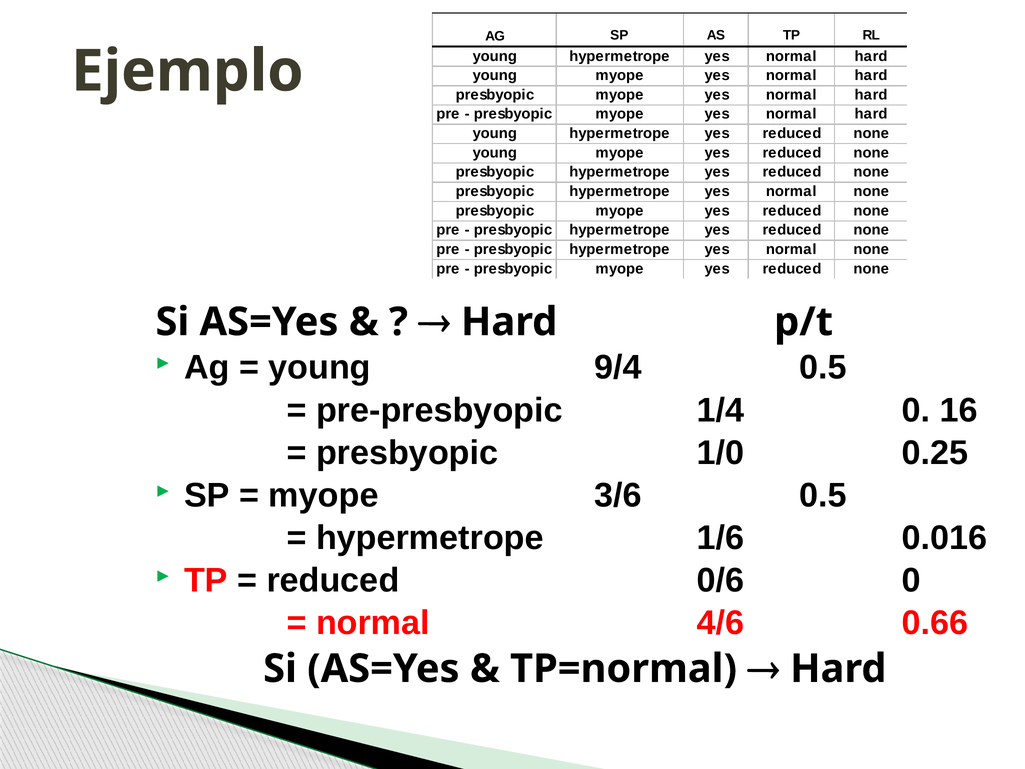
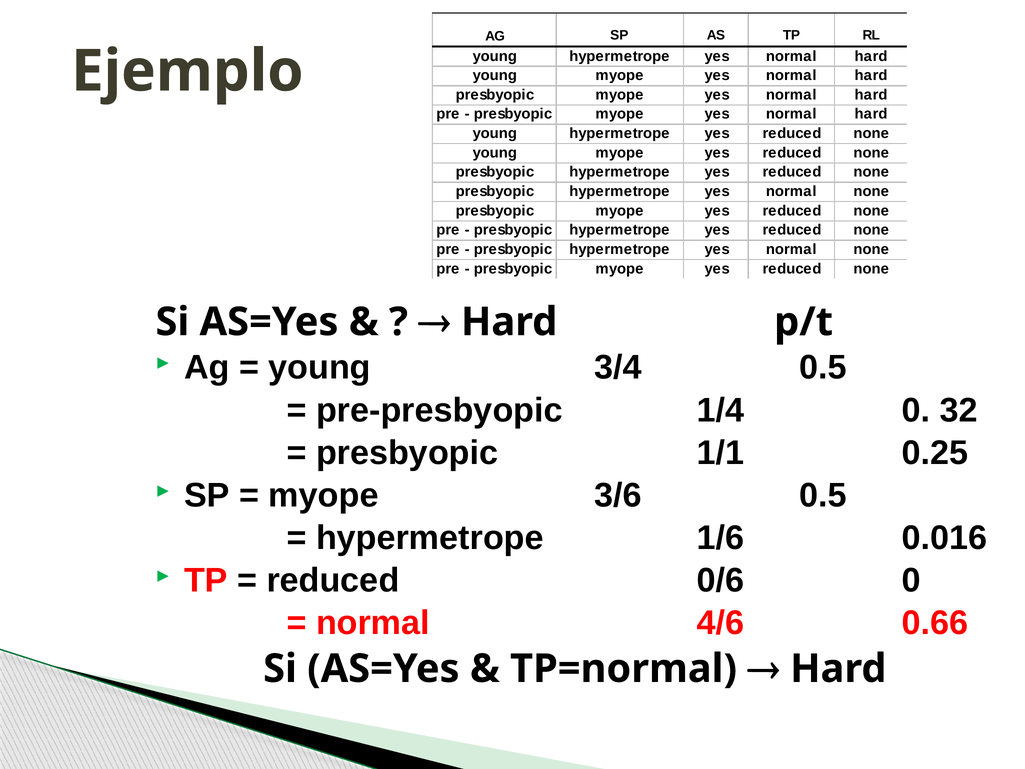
9/4: 9/4 -> 3/4
16: 16 -> 32
1/0: 1/0 -> 1/1
